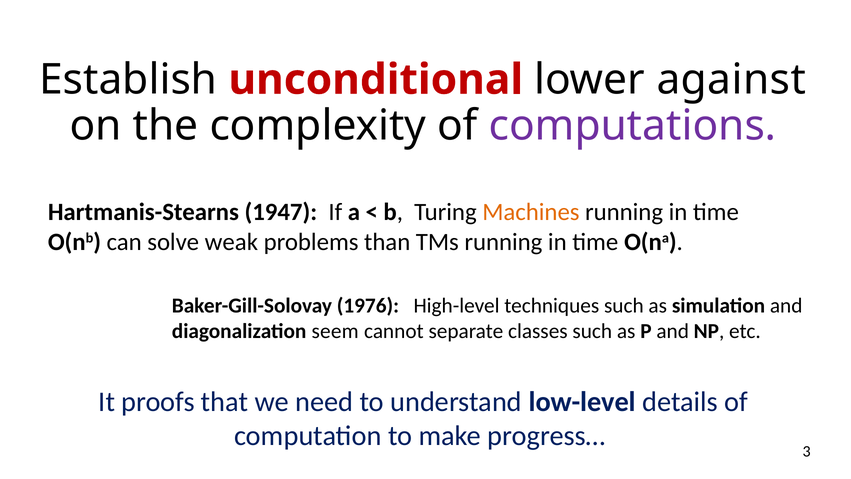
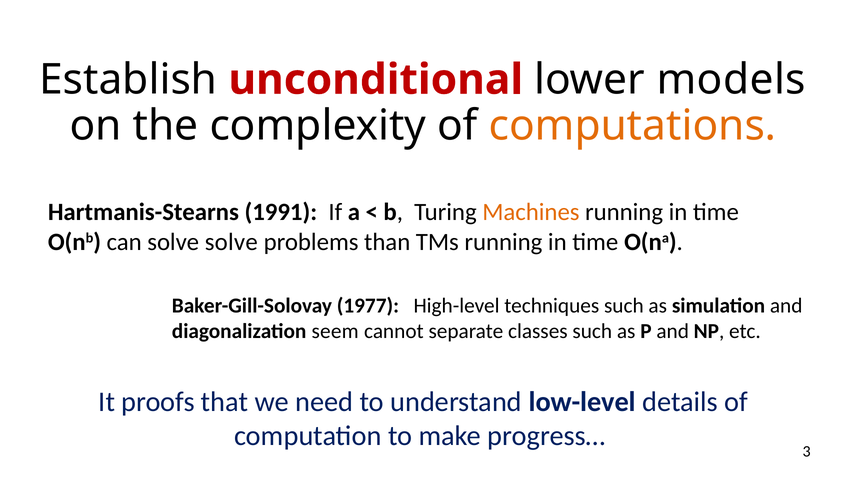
against: against -> models
computations colour: purple -> orange
1947: 1947 -> 1991
solve weak: weak -> solve
1976: 1976 -> 1977
